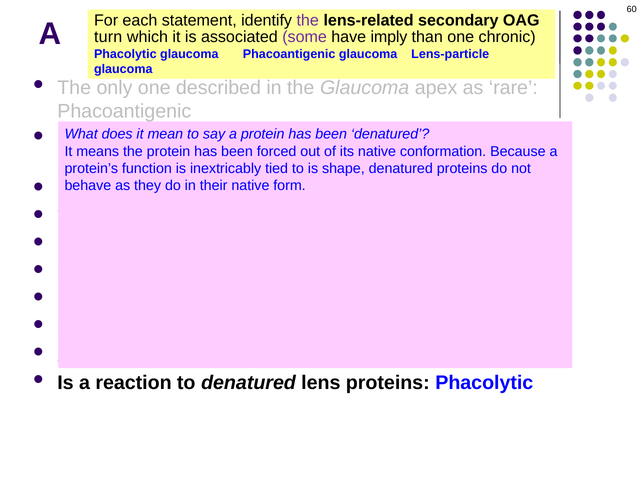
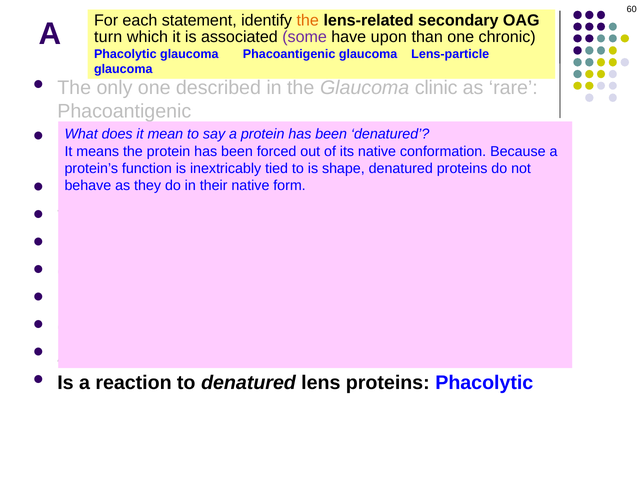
the at (308, 20) colour: purple -> orange
imply: imply -> upon
apex: apex -> clinic
